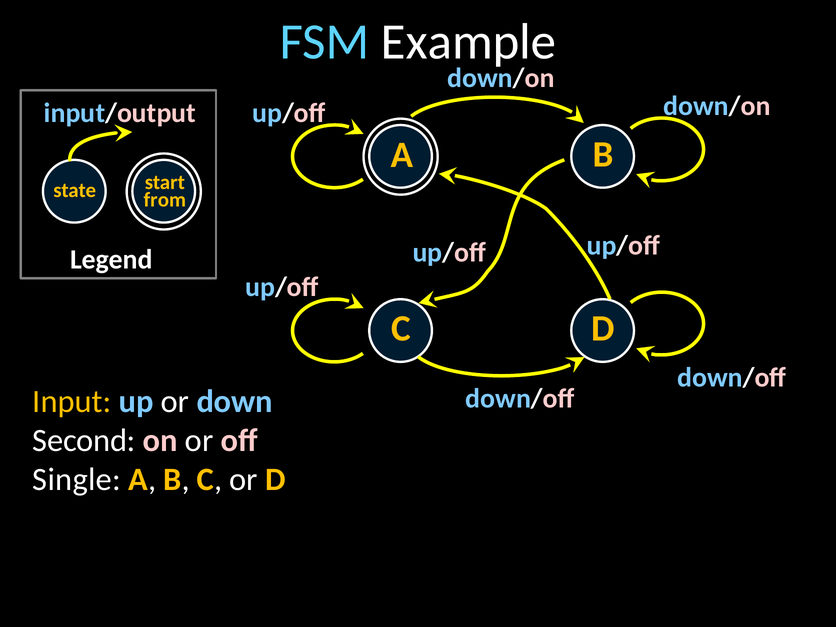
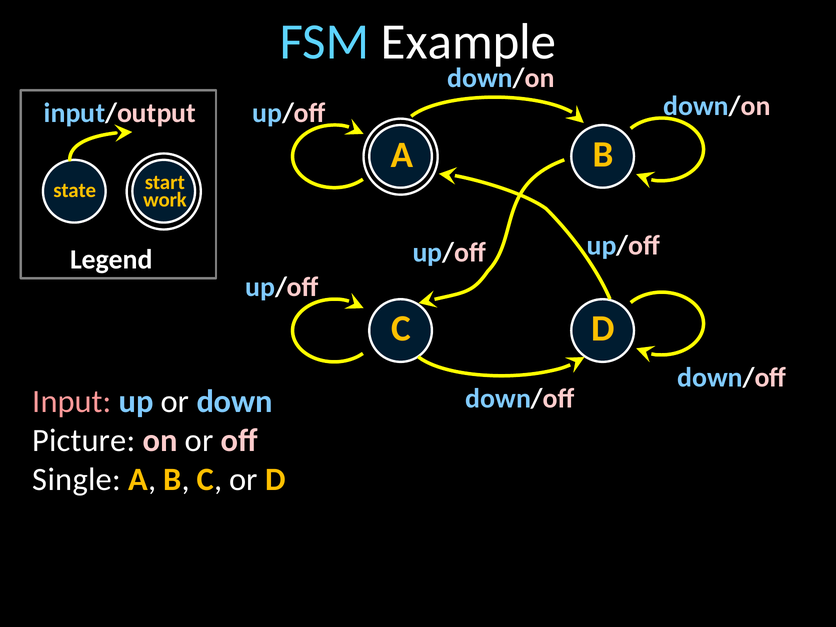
from: from -> work
Input colour: yellow -> pink
Second: Second -> Picture
